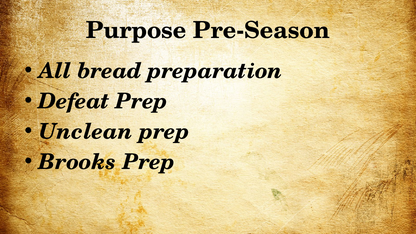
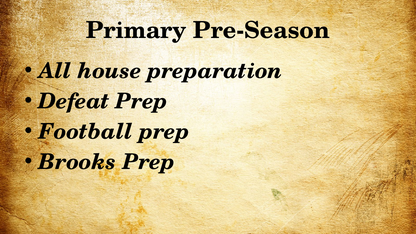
Purpose: Purpose -> Primary
bread: bread -> house
Unclean: Unclean -> Football
